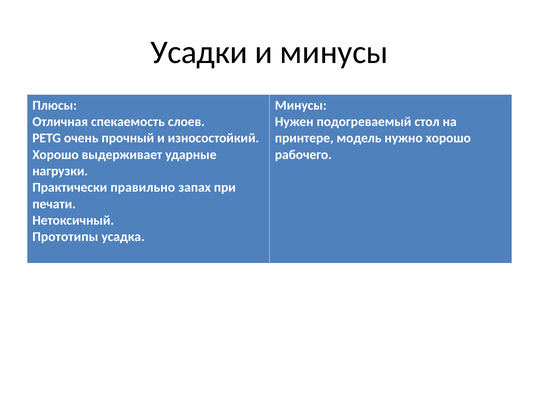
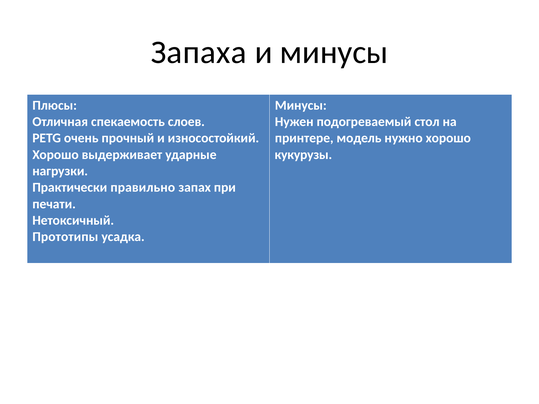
Усадки: Усадки -> Запаха
рабочего: рабочего -> кукурузы
